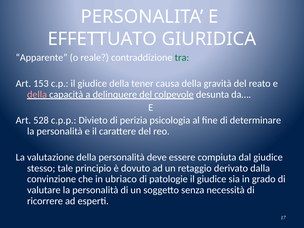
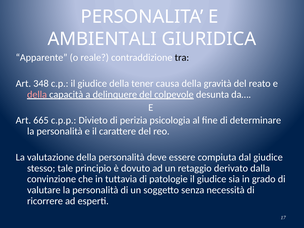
EFFETTUATO: EFFETTUATO -> AMBIENTALI
tra colour: green -> black
153: 153 -> 348
528: 528 -> 665
ubriaco: ubriaco -> tuttavia
